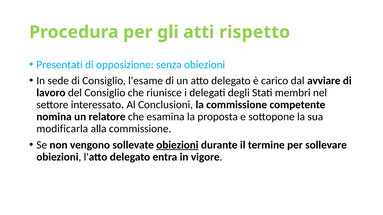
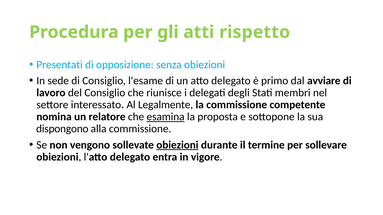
carico: carico -> primo
Conclusioni: Conclusioni -> Legalmente
esamina underline: none -> present
modificarla: modificarla -> dispongono
